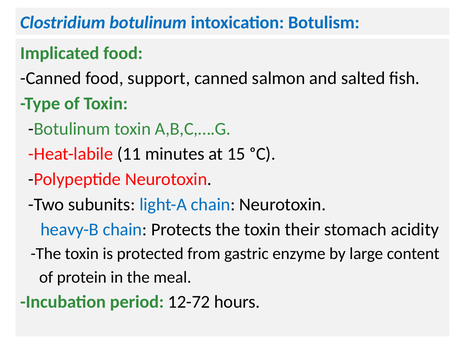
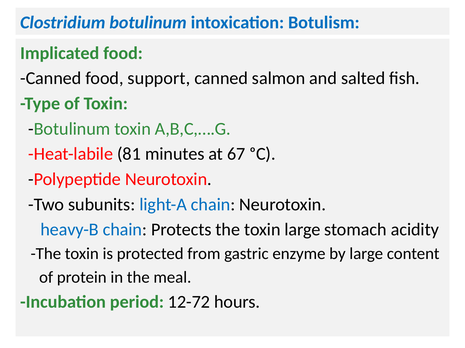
11: 11 -> 81
15: 15 -> 67
toxin their: their -> large
